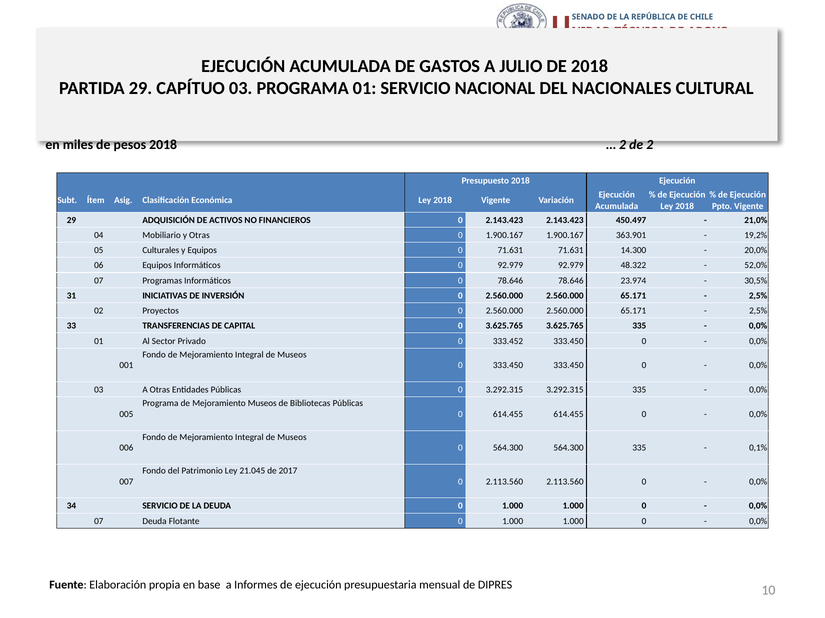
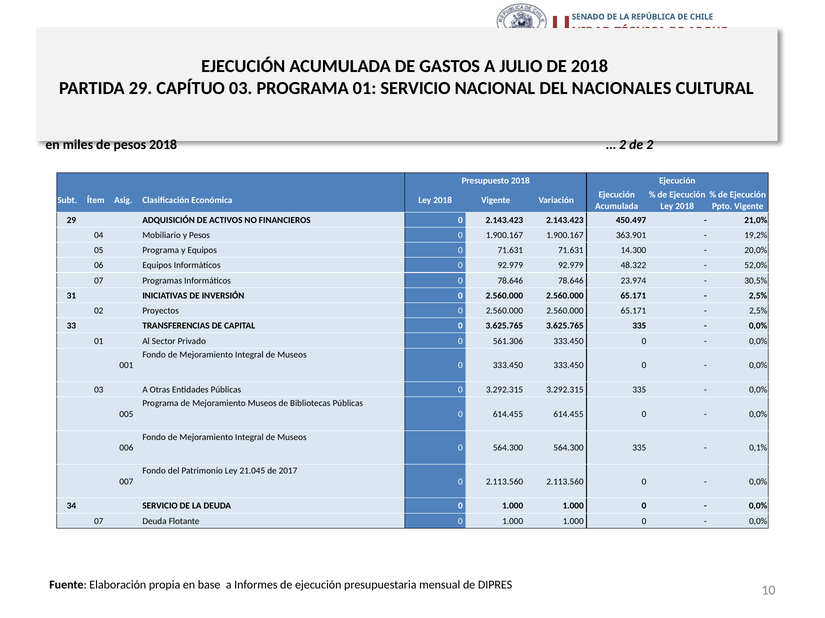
y Otras: Otras -> Pesos
05 Culturales: Culturales -> Programa
333.452: 333.452 -> 561.306
